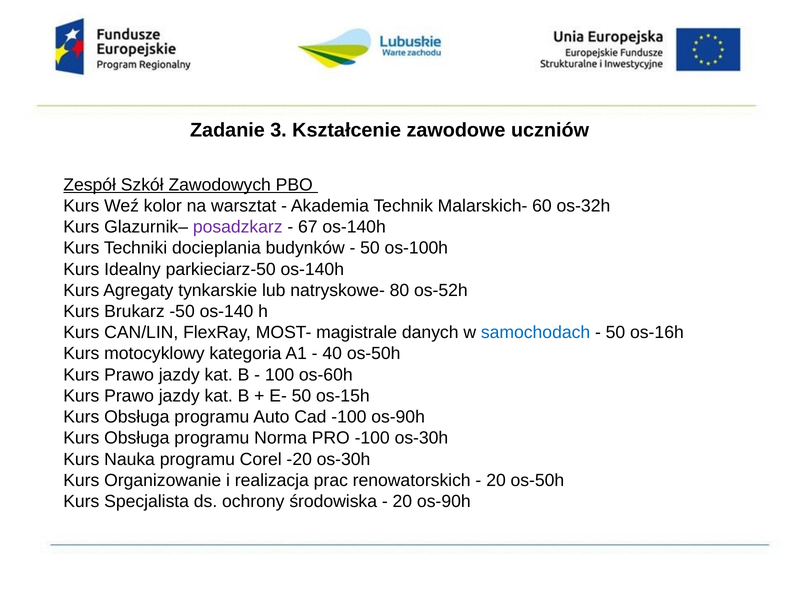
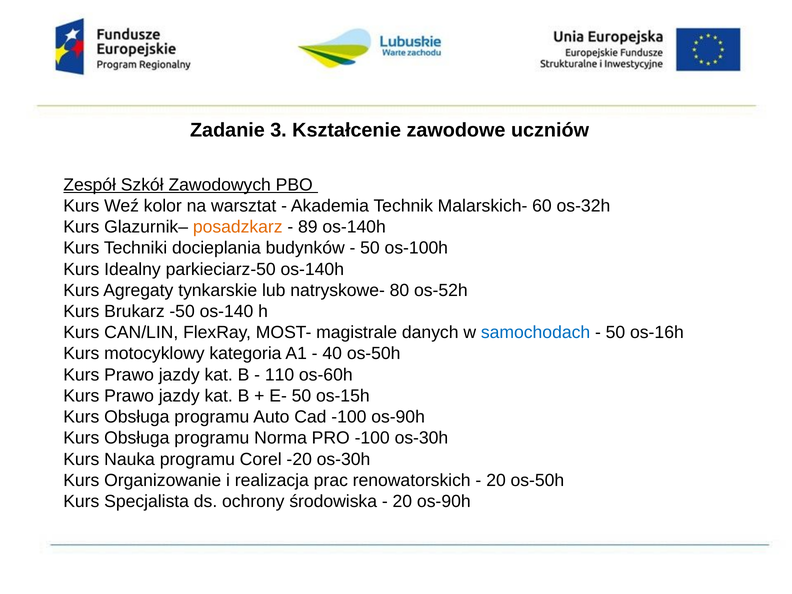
posadzkarz colour: purple -> orange
67: 67 -> 89
100: 100 -> 110
